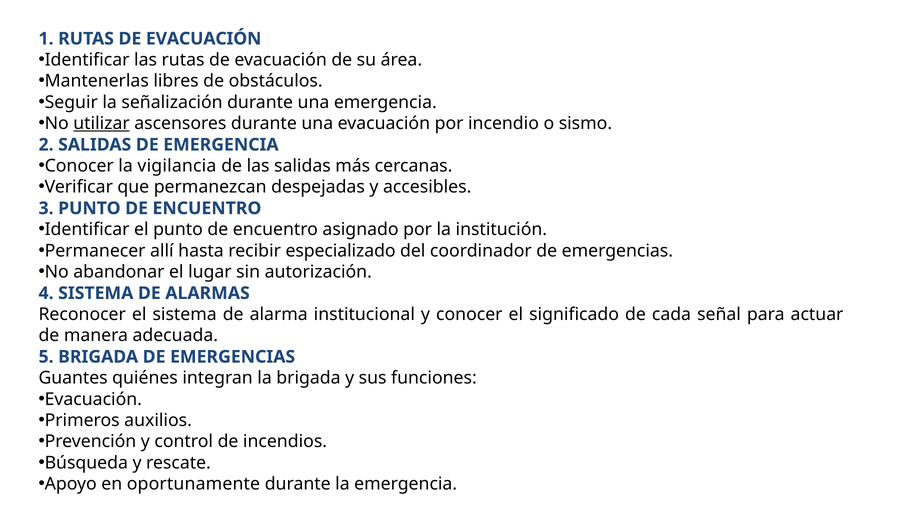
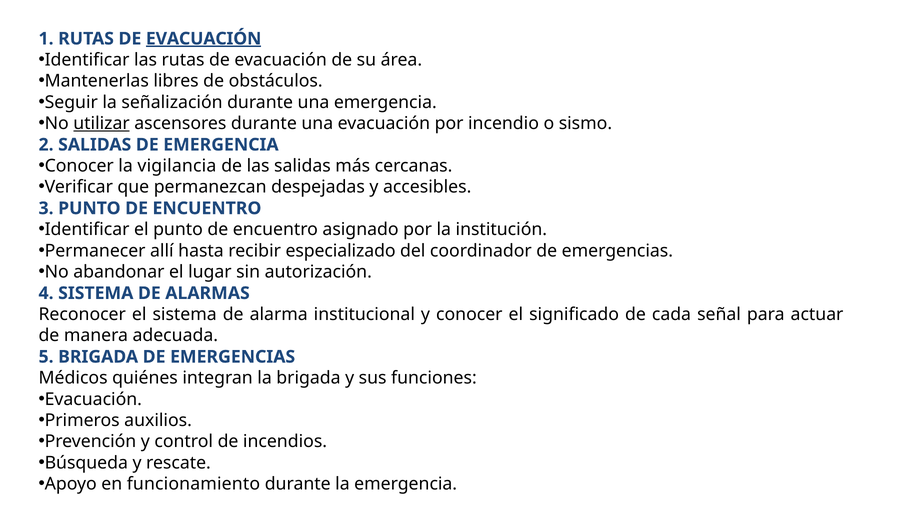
EVACUACIÓN at (204, 39) underline: none -> present
Guantes: Guantes -> Médicos
oportunamente: oportunamente -> funcionamiento
